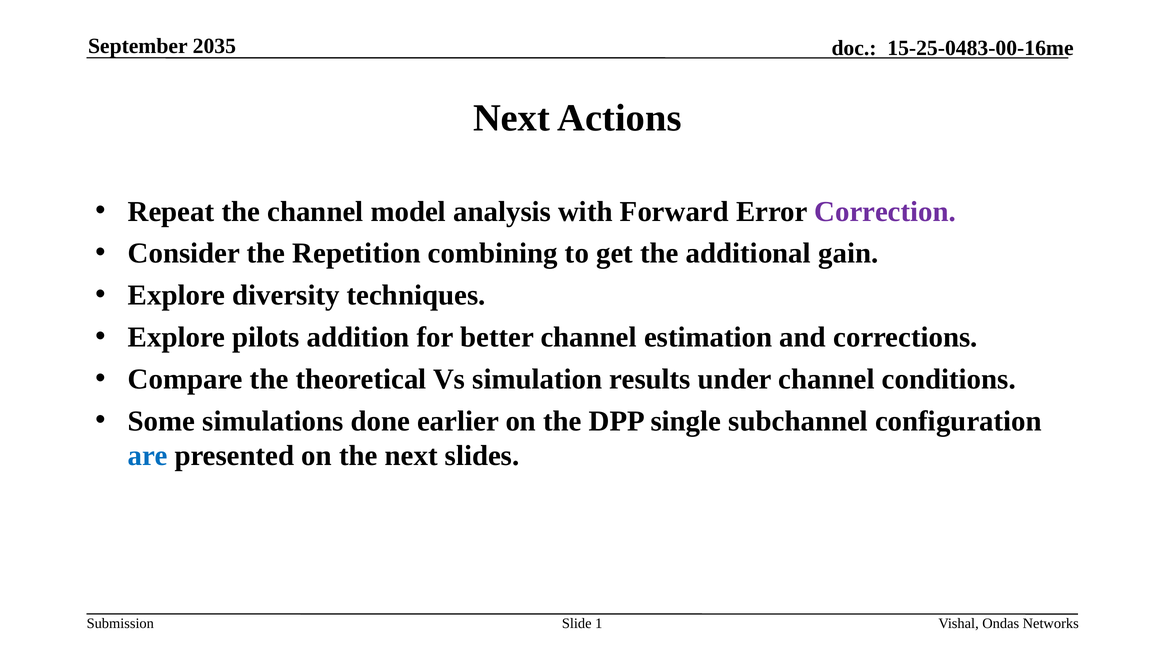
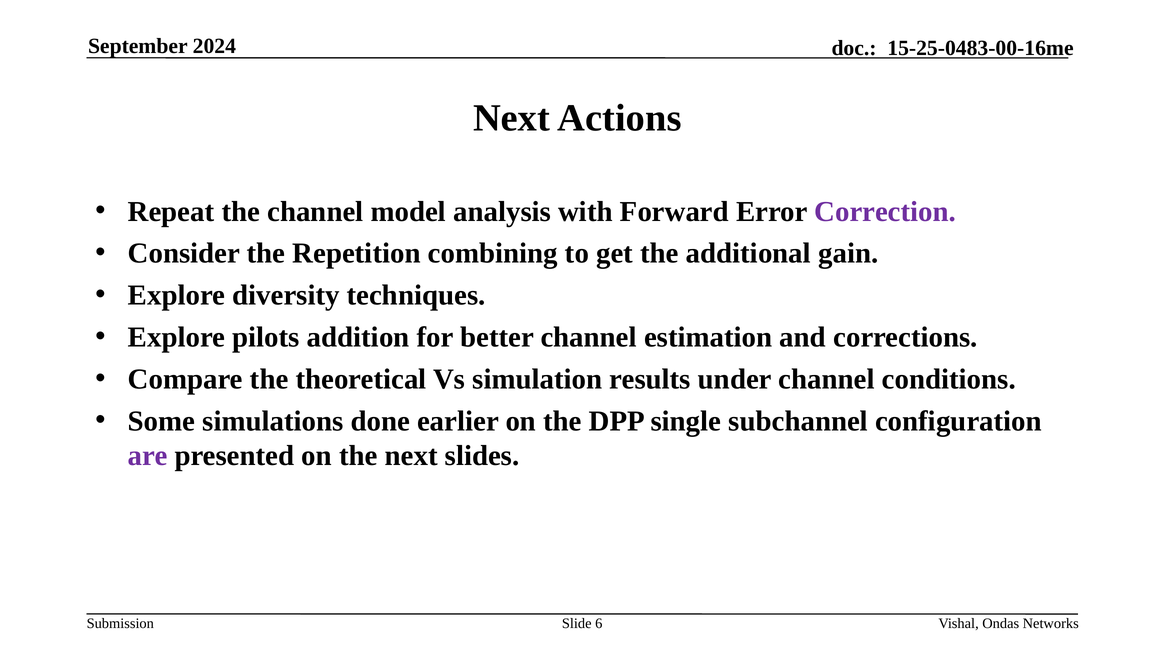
2035: 2035 -> 2024
are colour: blue -> purple
1: 1 -> 6
